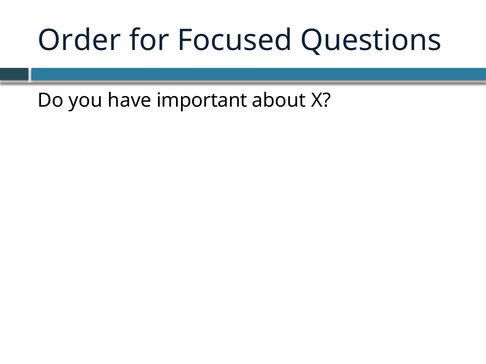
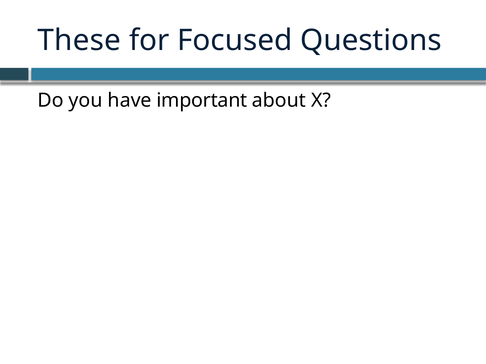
Order: Order -> These
